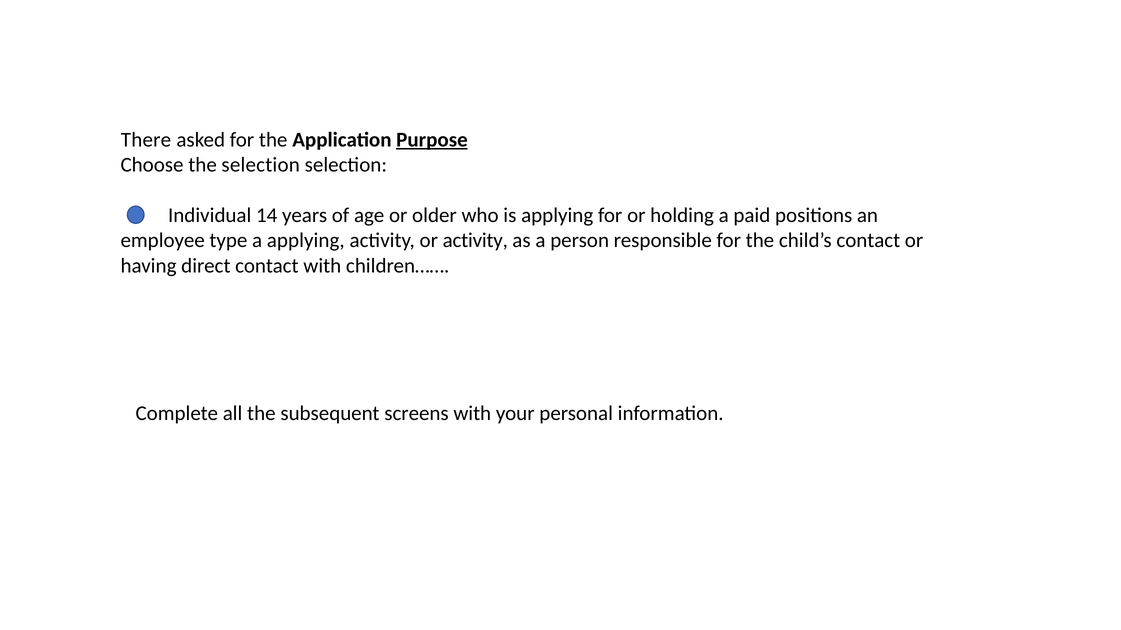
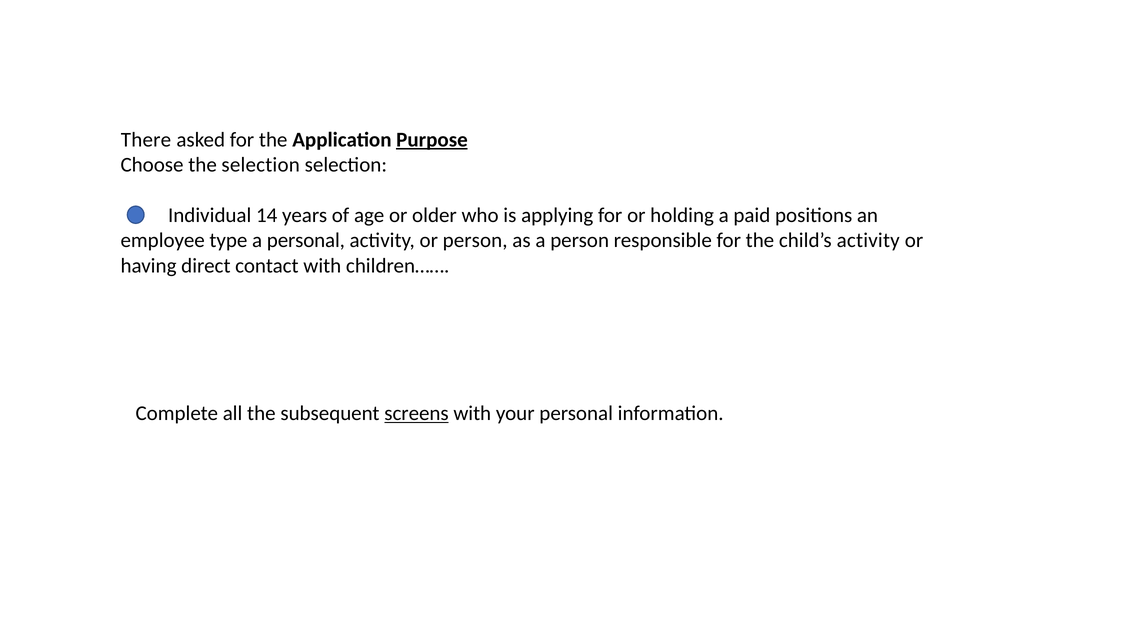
a applying: applying -> personal
or activity: activity -> person
child’s contact: contact -> activity
screens underline: none -> present
